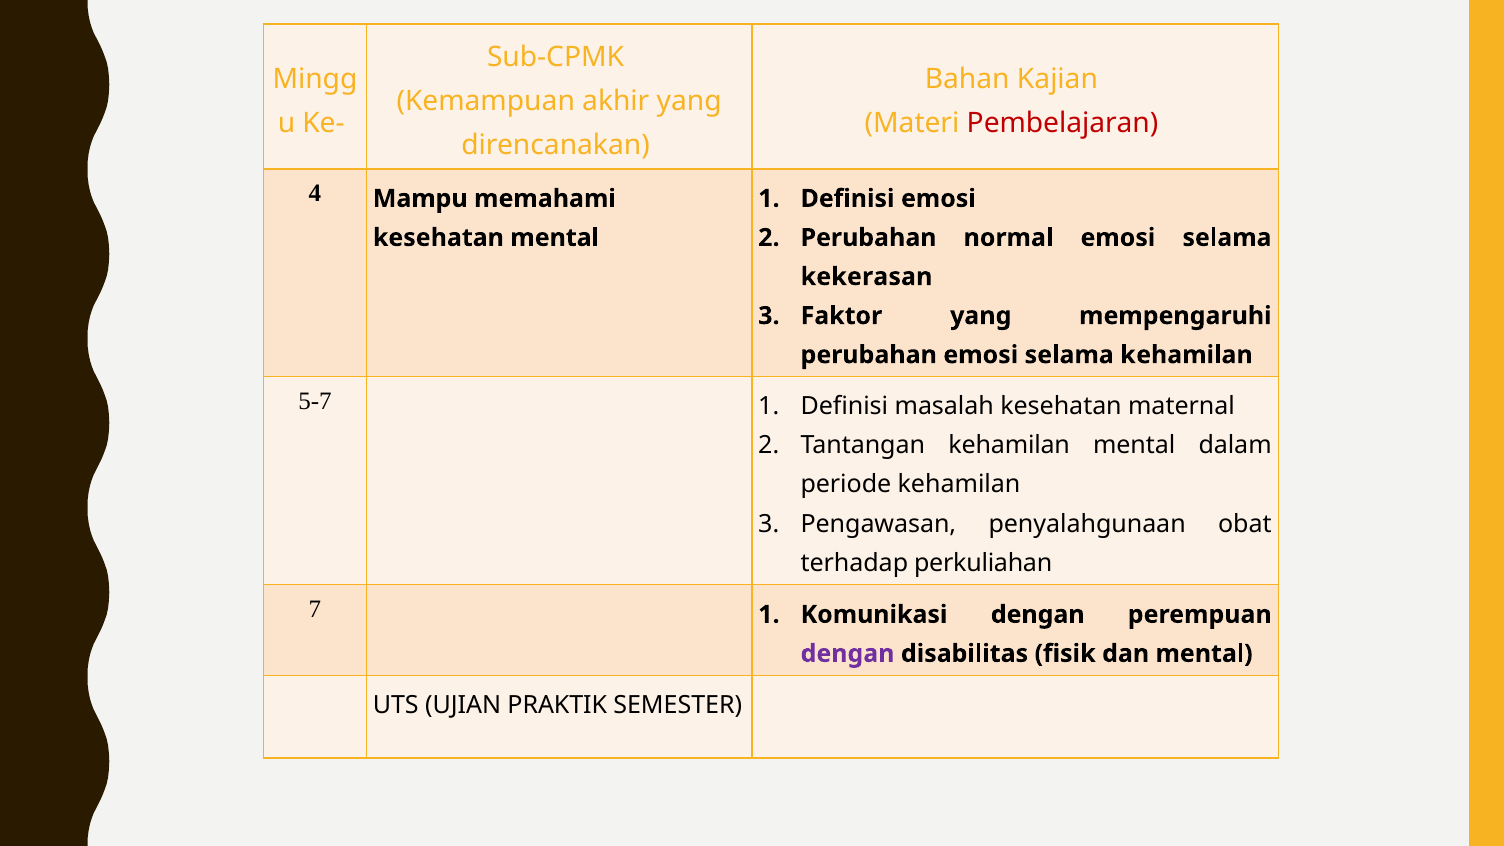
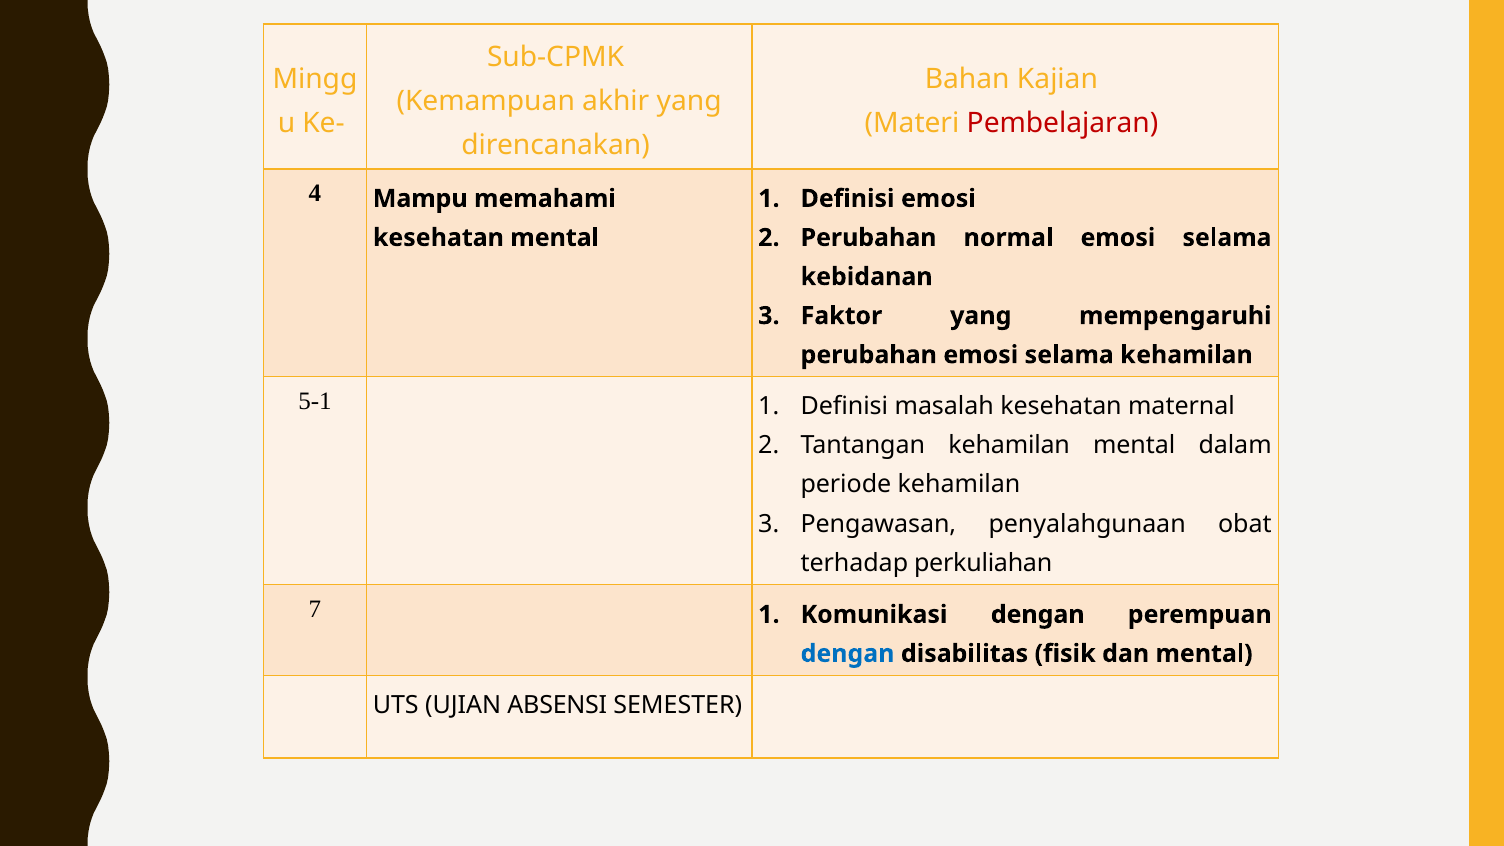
kekerasan: kekerasan -> kebidanan
5-7: 5-7 -> 5-1
dengan at (848, 654) colour: purple -> blue
PRAKTIK: PRAKTIK -> ABSENSI
